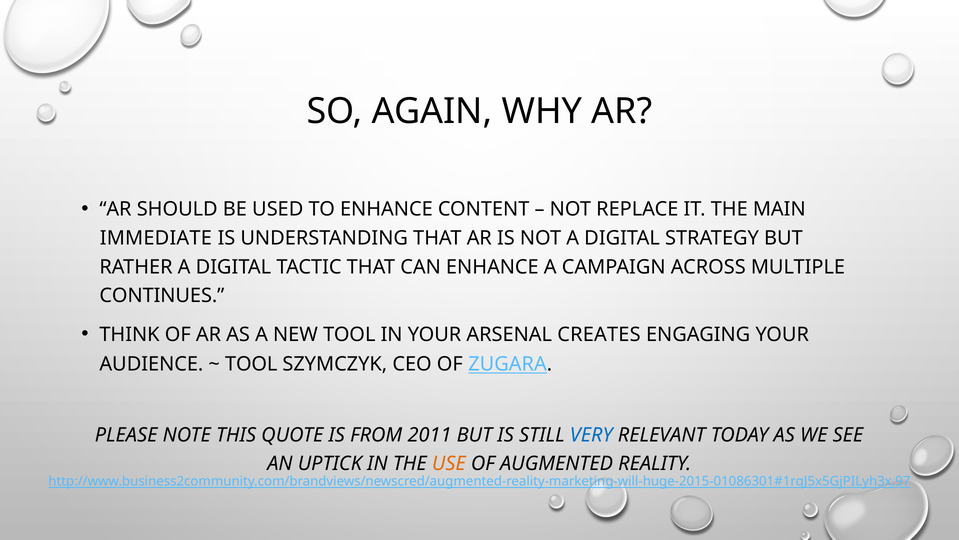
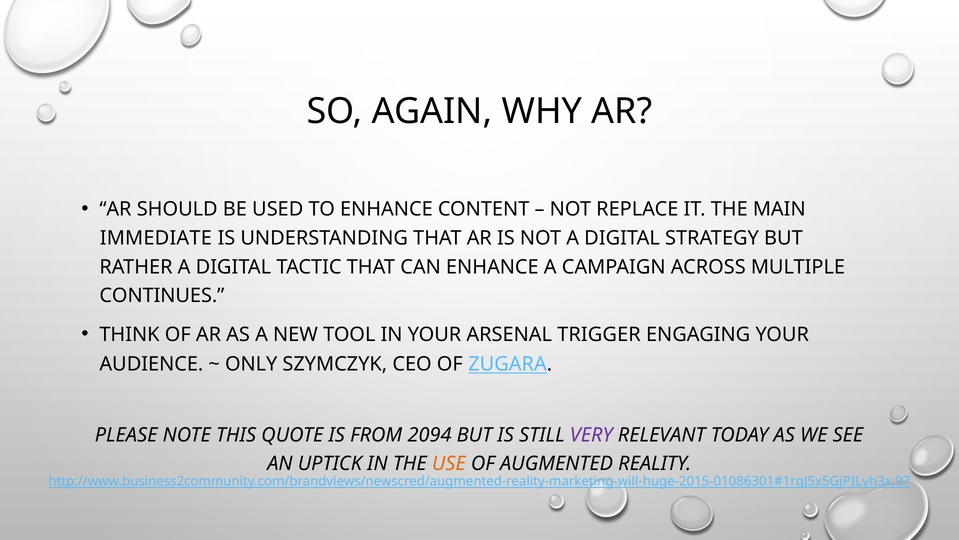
CREATES: CREATES -> TRIGGER
TOOL at (251, 364): TOOL -> ONLY
2011: 2011 -> 2094
VERY colour: blue -> purple
